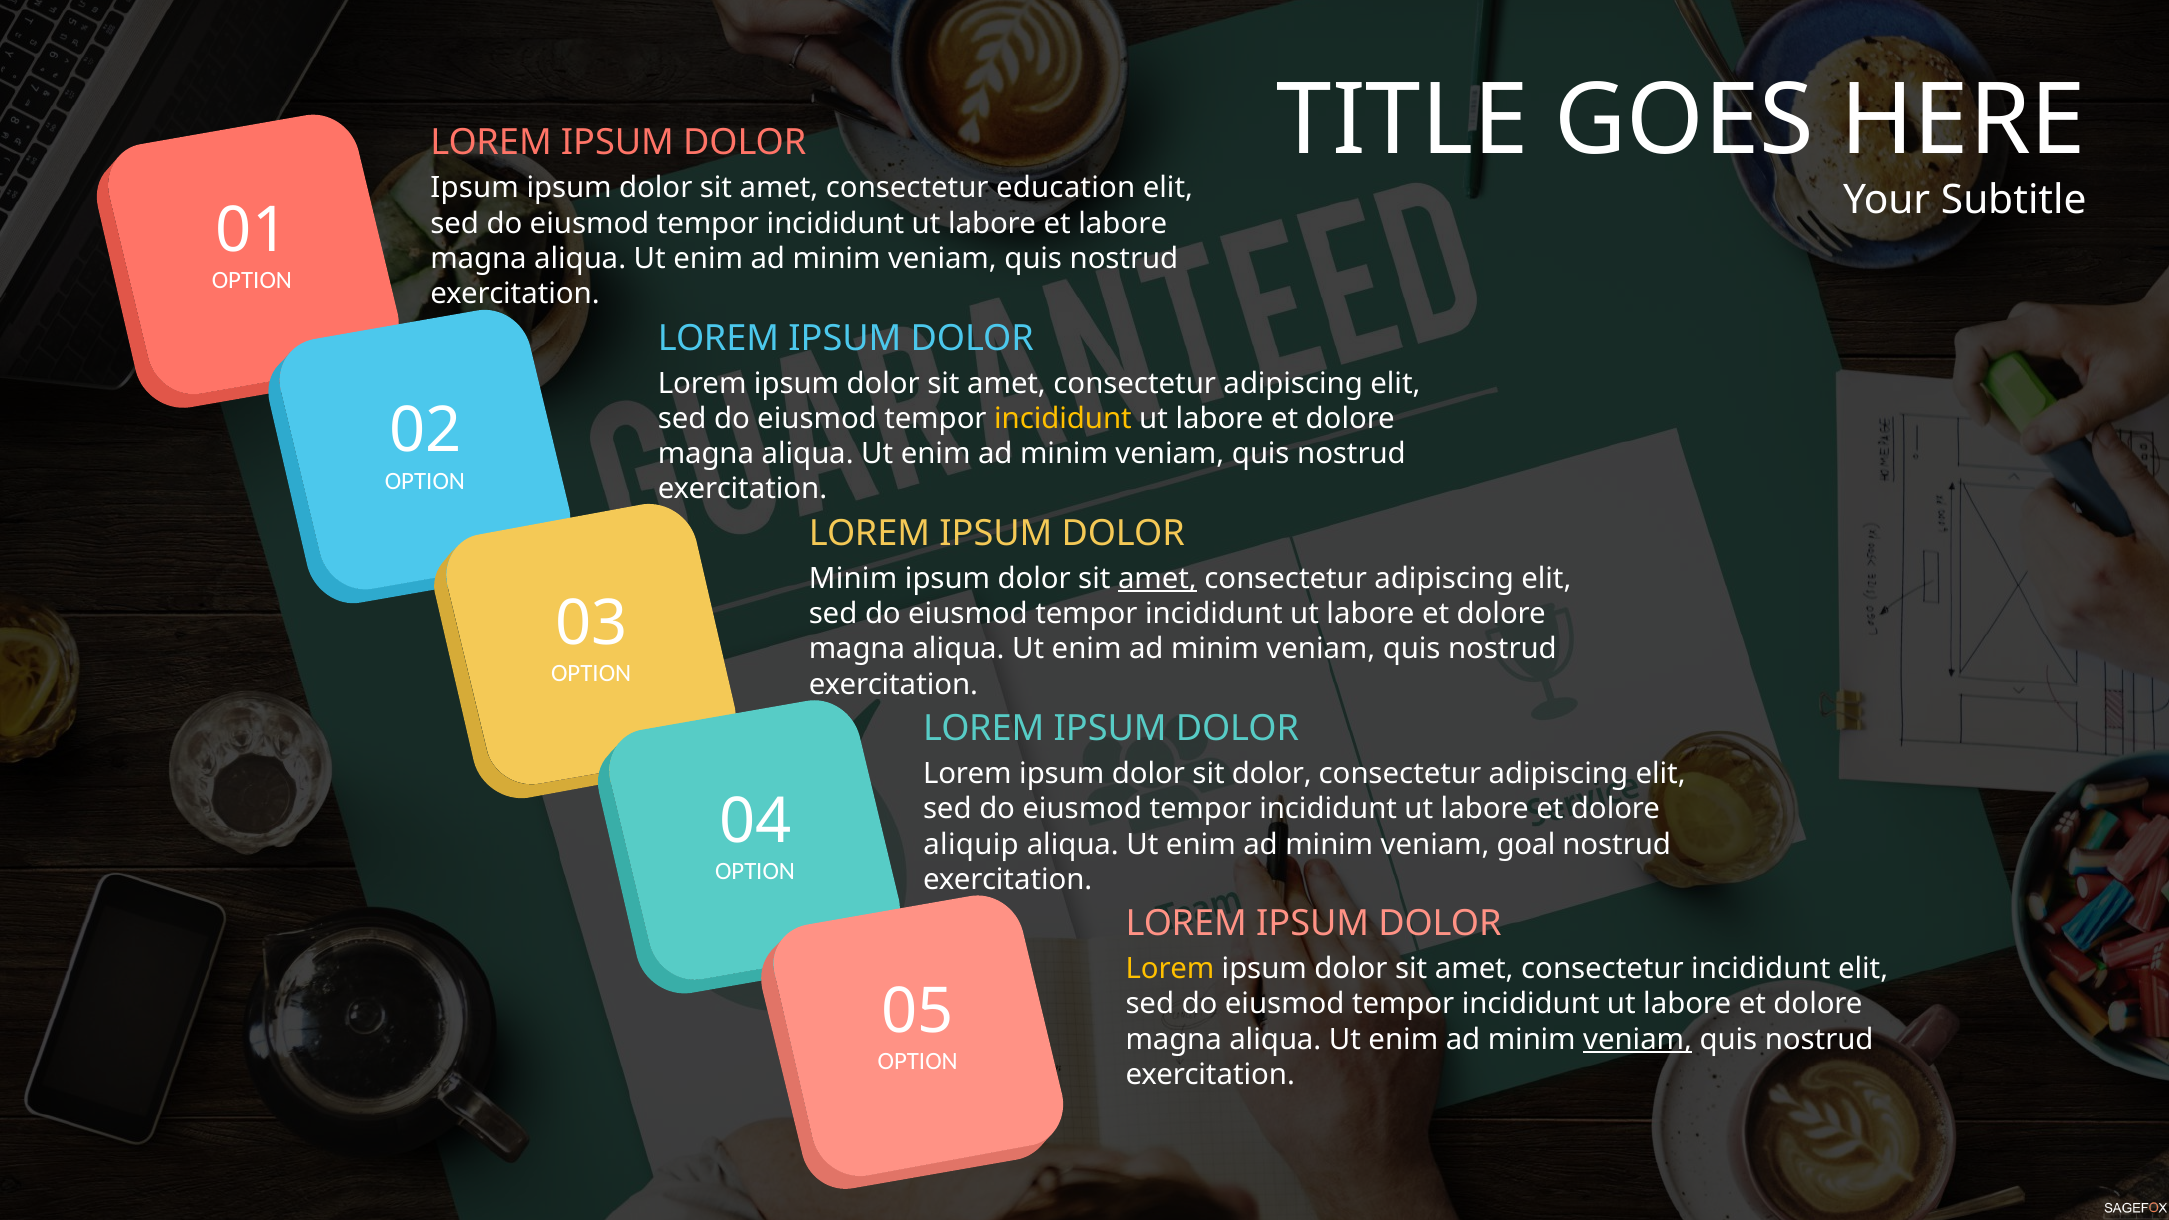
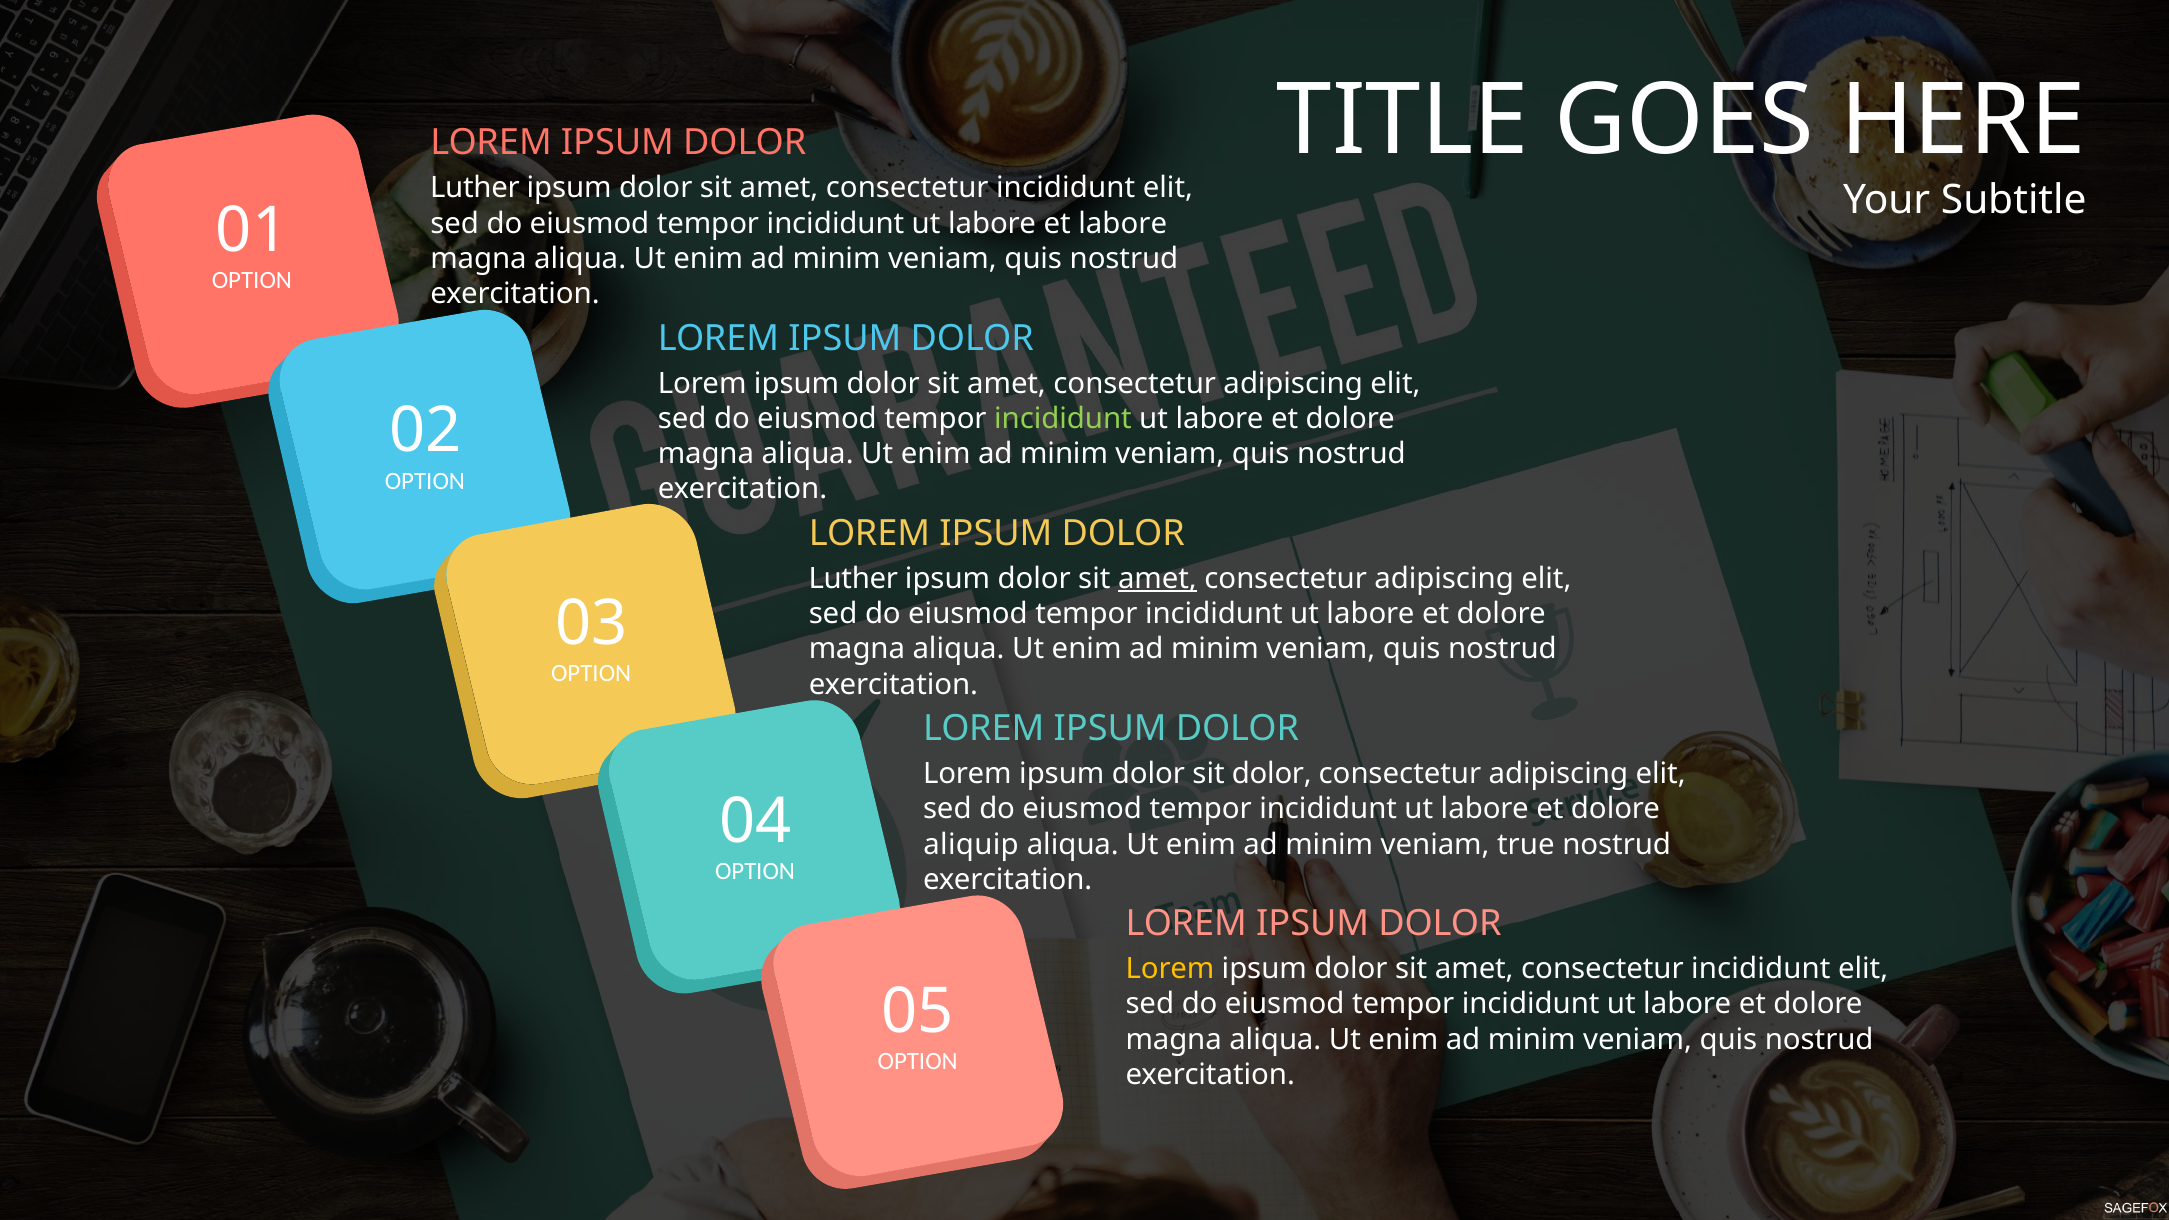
Ipsum at (475, 188): Ipsum -> Luther
education at (1066, 188): education -> incididunt
incididunt at (1063, 419) colour: yellow -> light green
Minim at (853, 579): Minim -> Luther
goal: goal -> true
veniam at (1638, 1040) underline: present -> none
